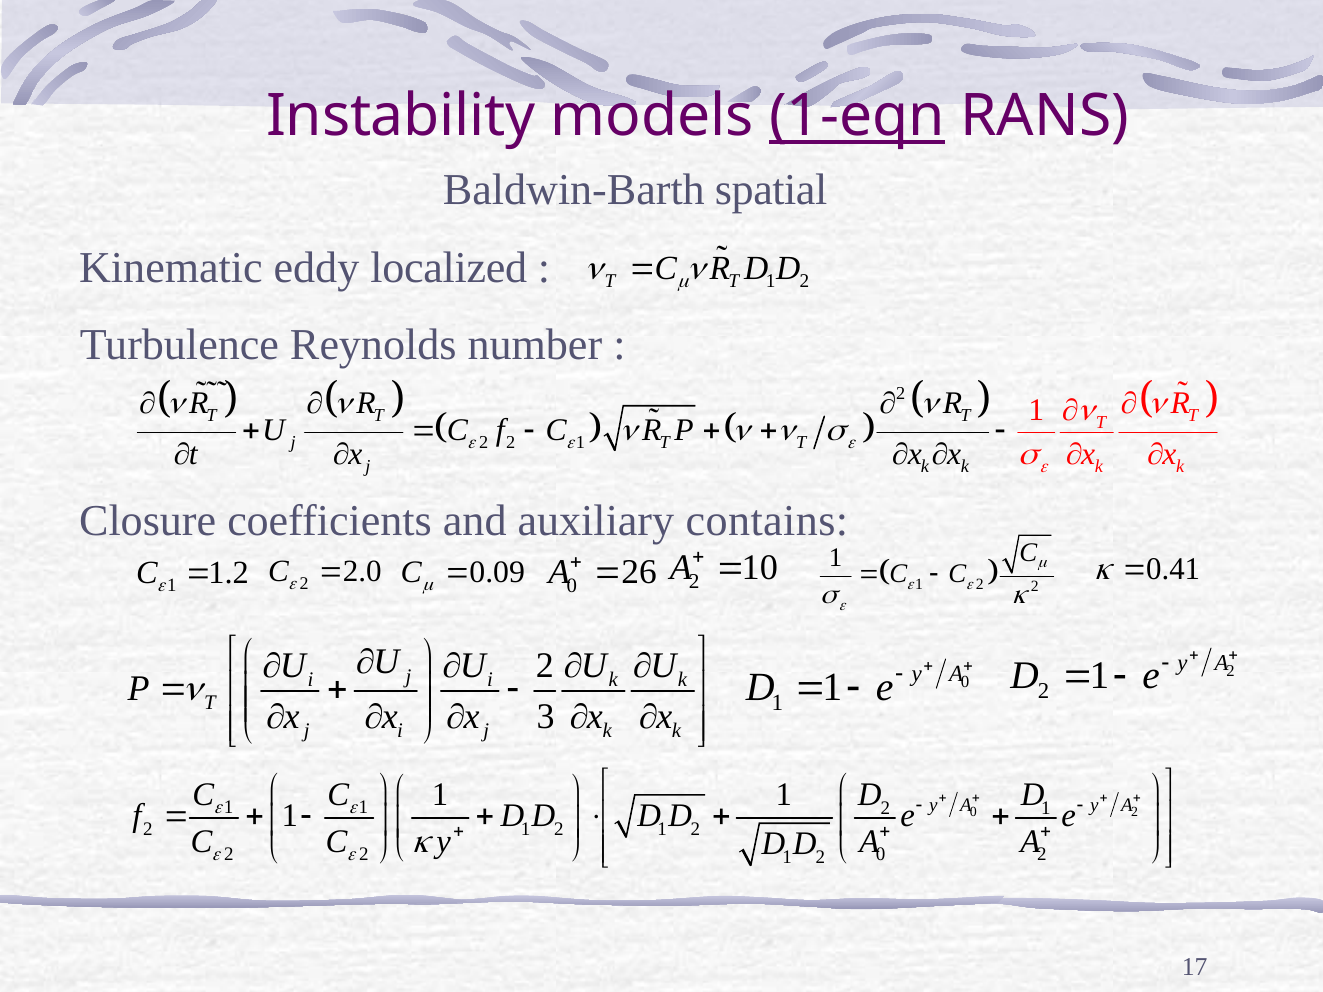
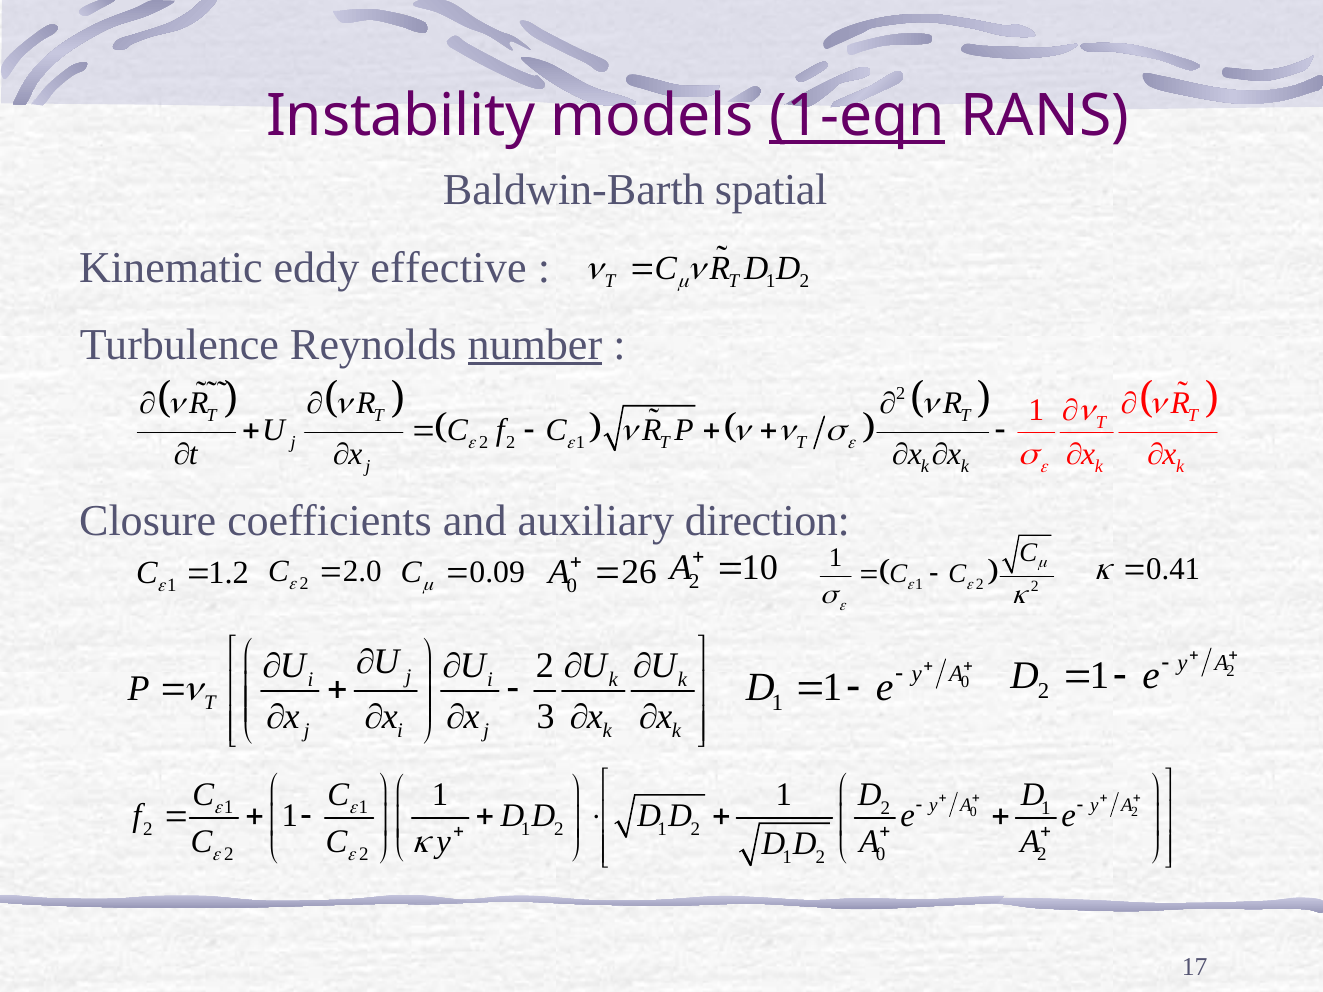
localized: localized -> effective
number underline: none -> present
contains: contains -> direction
